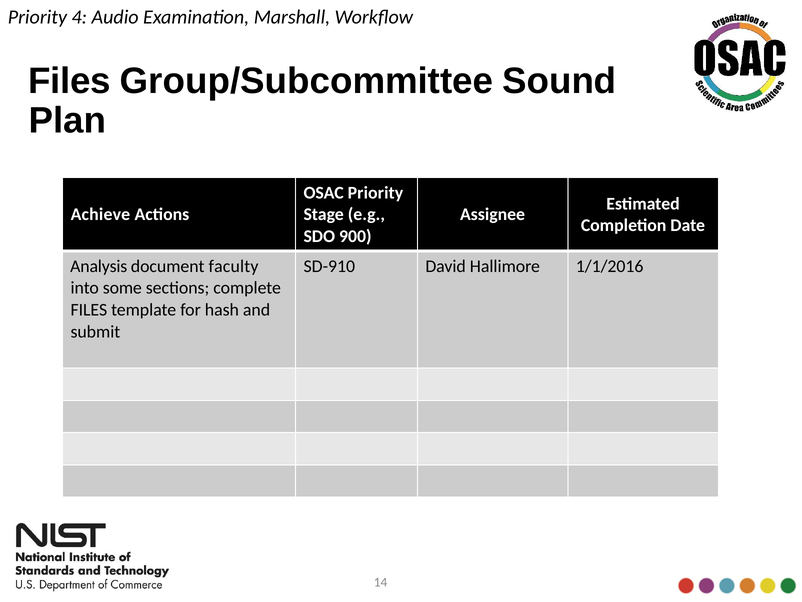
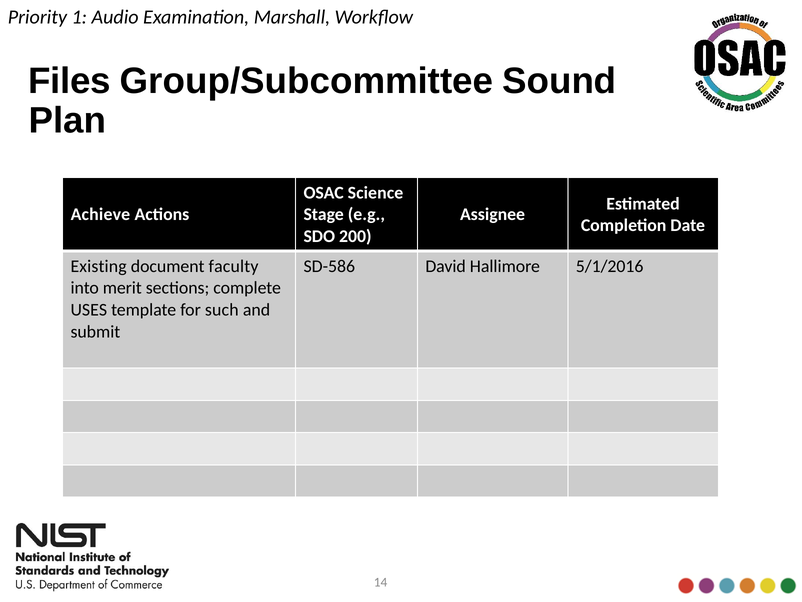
4: 4 -> 1
OSAC Priority: Priority -> Science
900: 900 -> 200
Analysis: Analysis -> Existing
SD-910: SD-910 -> SD-586
1/1/2016: 1/1/2016 -> 5/1/2016
some: some -> merit
FILES at (89, 310): FILES -> USES
hash: hash -> such
